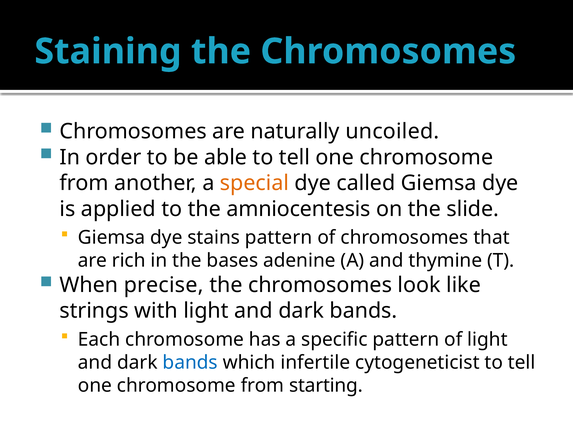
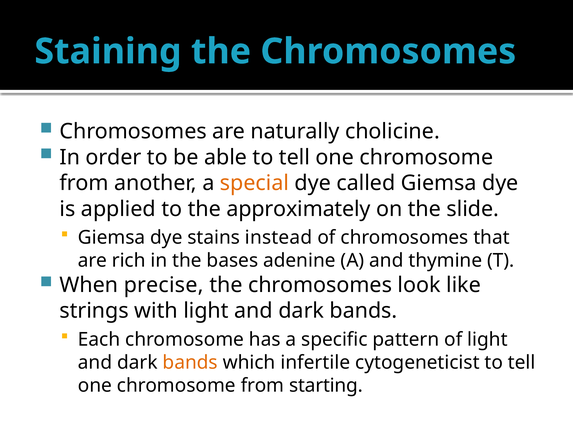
uncoiled: uncoiled -> cholicine
amniocentesis: amniocentesis -> approximately
stains pattern: pattern -> instead
bands at (190, 362) colour: blue -> orange
